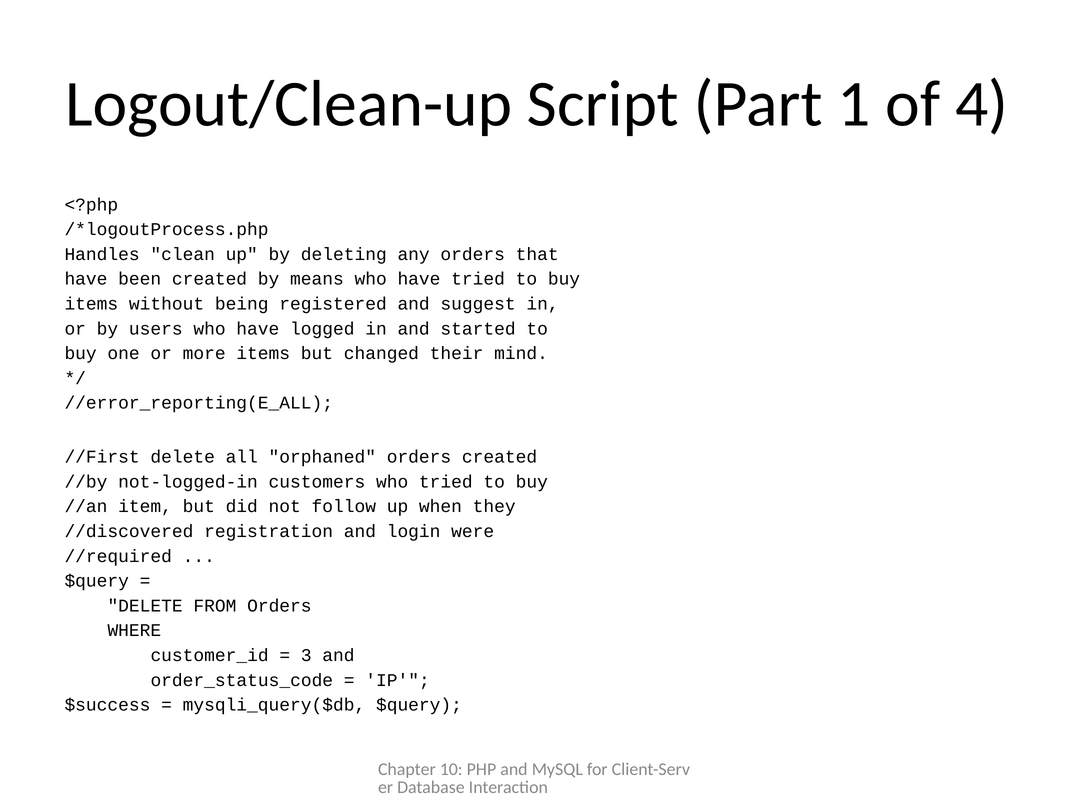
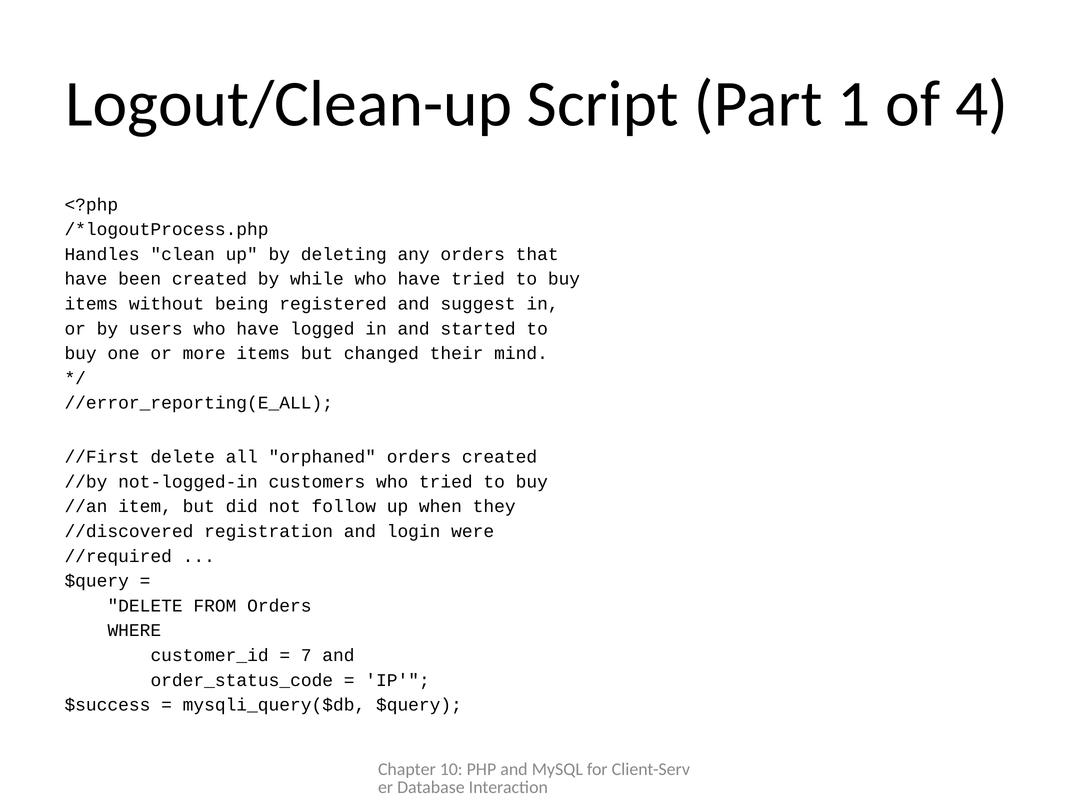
means: means -> while
3: 3 -> 7
